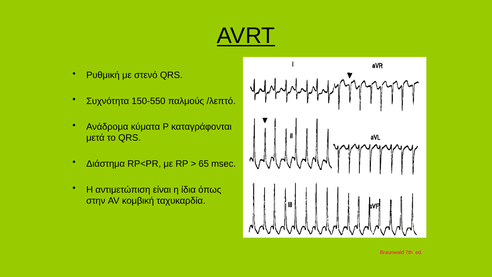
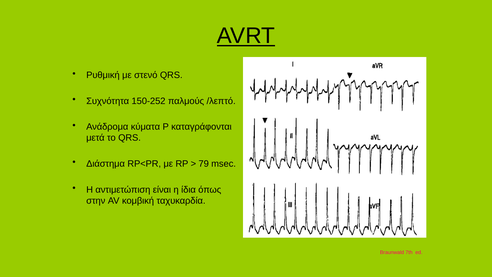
150-550: 150-550 -> 150-252
65: 65 -> 79
